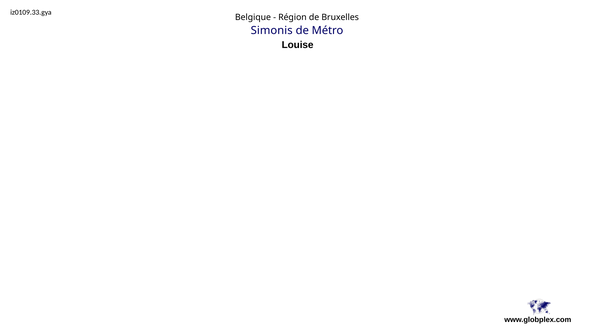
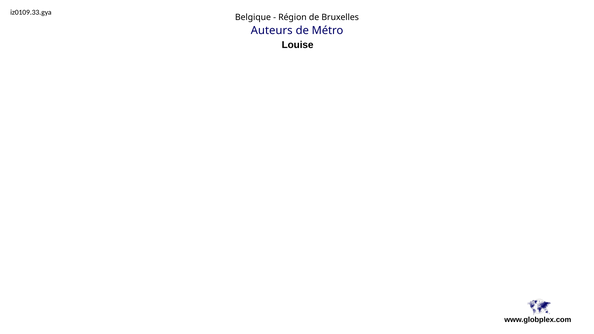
Simonis: Simonis -> Auteurs
